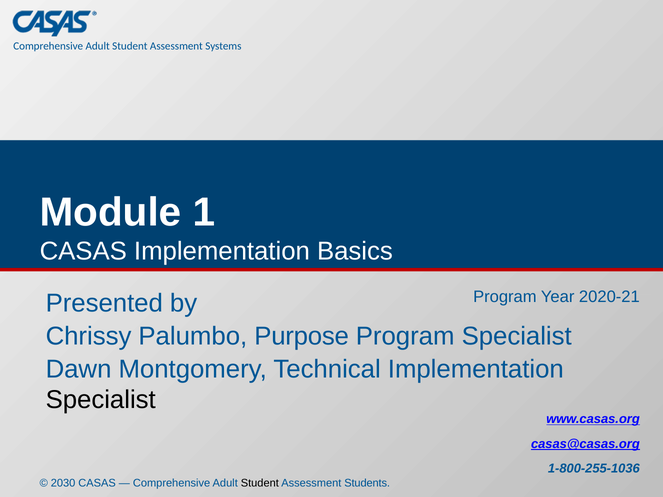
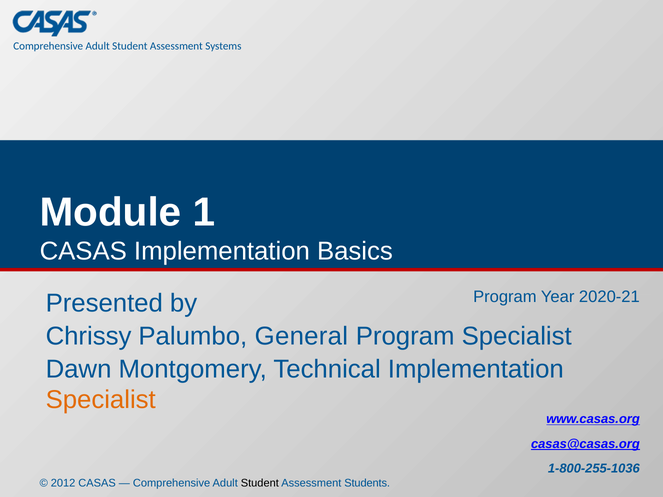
Purpose: Purpose -> General
Specialist at (101, 400) colour: black -> orange
2030: 2030 -> 2012
